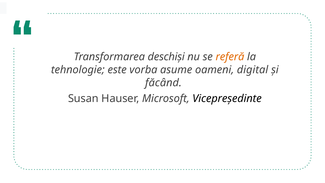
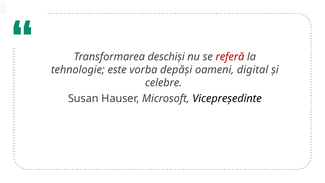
referă colour: orange -> red
asume: asume -> depăși
făcând: făcând -> celebre
